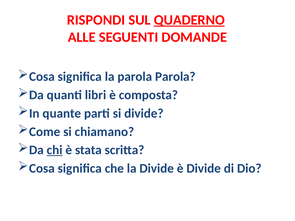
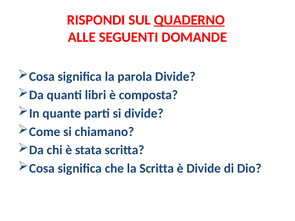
parola Parola: Parola -> Divide
chi underline: present -> none
la Divide: Divide -> Scritta
